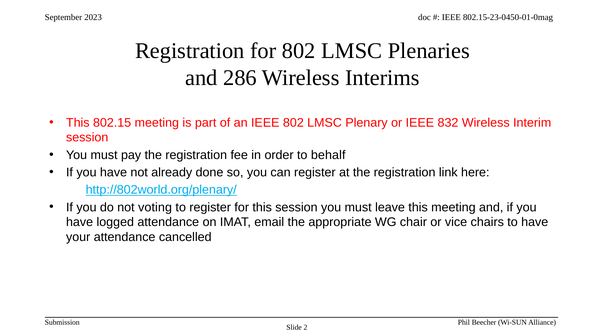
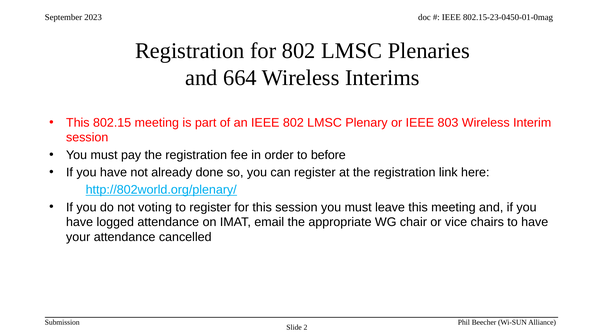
286: 286 -> 664
832: 832 -> 803
behalf: behalf -> before
